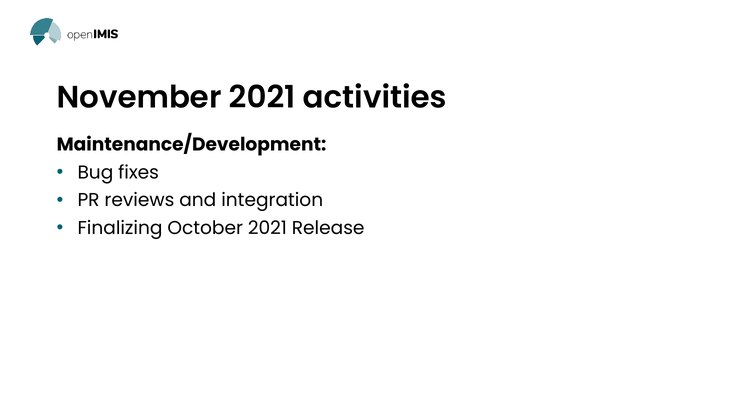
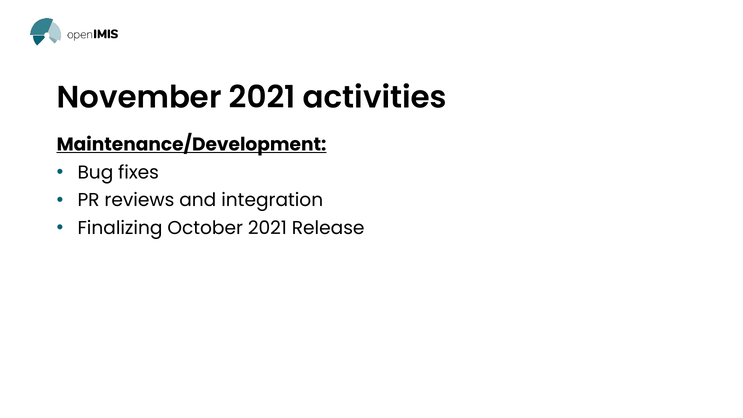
Maintenance/Development underline: none -> present
